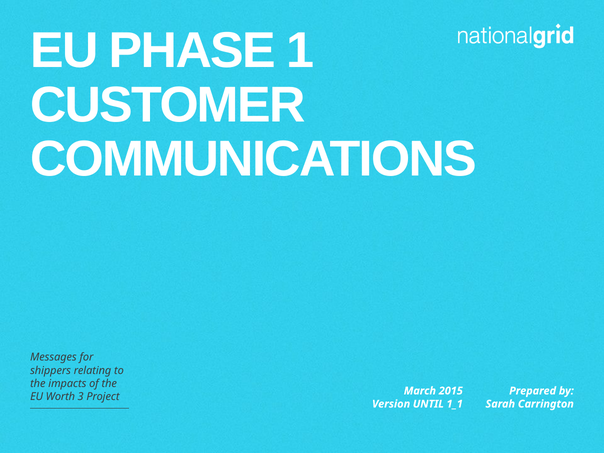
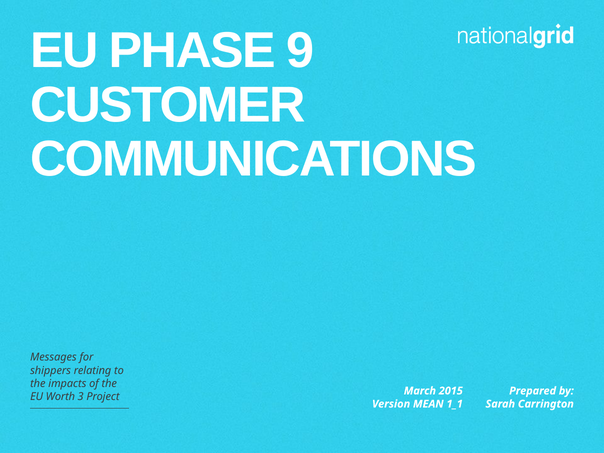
1: 1 -> 9
UNTIL: UNTIL -> MEAN
